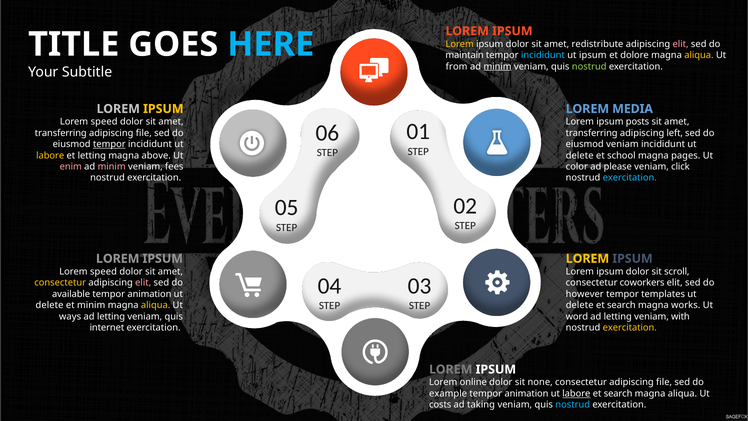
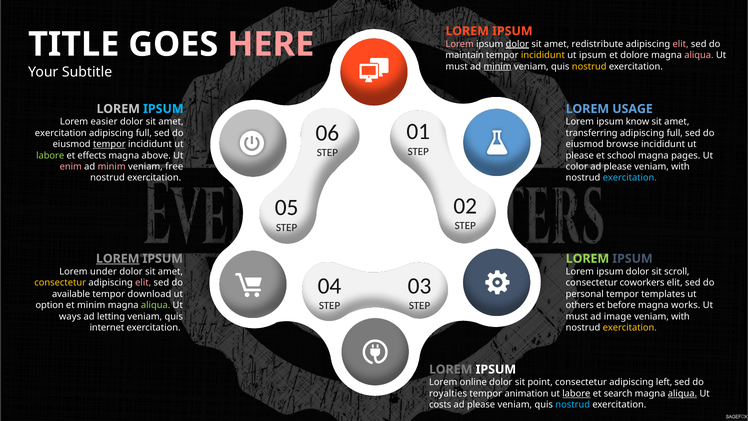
HERE colour: light blue -> pink
Lorem at (460, 44) colour: yellow -> pink
dolor at (517, 44) underline: none -> present
incididunt at (543, 55) colour: light blue -> yellow
aliqua at (699, 55) colour: yellow -> pink
from at (457, 66): from -> must
nostrud at (589, 66) colour: light green -> yellow
IPSUM at (163, 109) colour: yellow -> light blue
MEDIA: MEDIA -> USAGE
speed at (104, 122): speed -> easier
posts: posts -> know
transferring at (61, 133): transferring -> exercitation
file at (144, 133): file -> full
left at (675, 133): left -> full
eiusmod veniam: veniam -> browse
labore at (50, 155) colour: yellow -> light green
et letting: letting -> effects
delete at (580, 155): delete -> please
fees: fees -> free
click at (680, 167): click -> with
LOREM at (118, 258) underline: none -> present
LOREM at (587, 258) colour: yellow -> light green
speed at (103, 271): speed -> under
animation at (149, 294): animation -> download
however: however -> personal
delete at (50, 305): delete -> option
aliqua at (156, 305) colour: yellow -> light green
delete at (580, 305): delete -> others
search at (621, 305): search -> before
word at (577, 316): word -> must
letting at (618, 316): letting -> image
none: none -> point
consectetur adipiscing file: file -> left
example: example -> royalties
aliqua at (682, 393) underline: none -> present
taking at (481, 405): taking -> please
